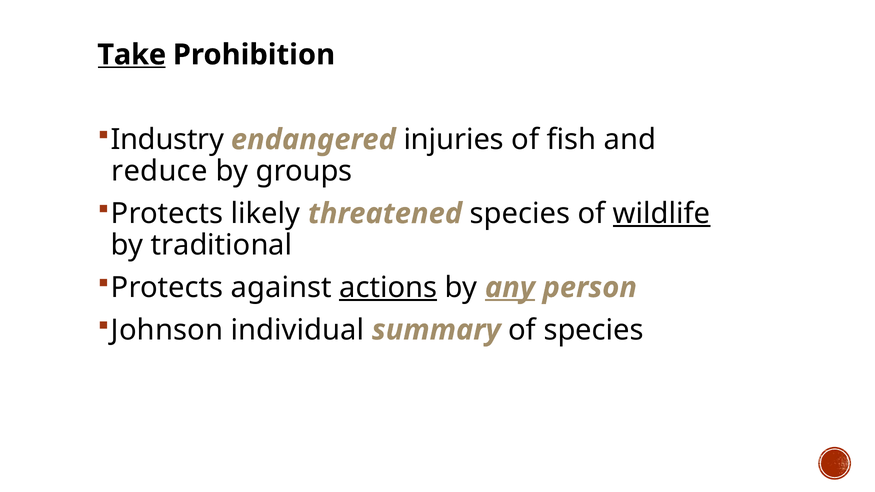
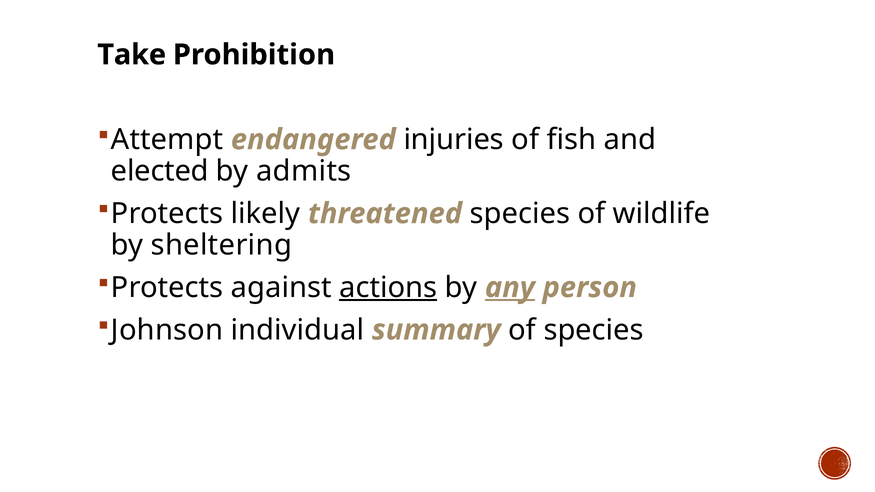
Take underline: present -> none
Industry: Industry -> Attempt
reduce: reduce -> elected
groups: groups -> admits
wildlife underline: present -> none
traditional: traditional -> sheltering
